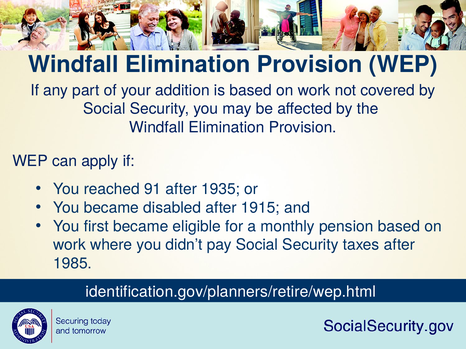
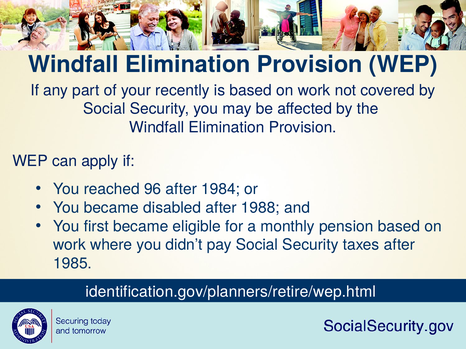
addition: addition -> recently
91: 91 -> 96
1935: 1935 -> 1984
1915: 1915 -> 1988
